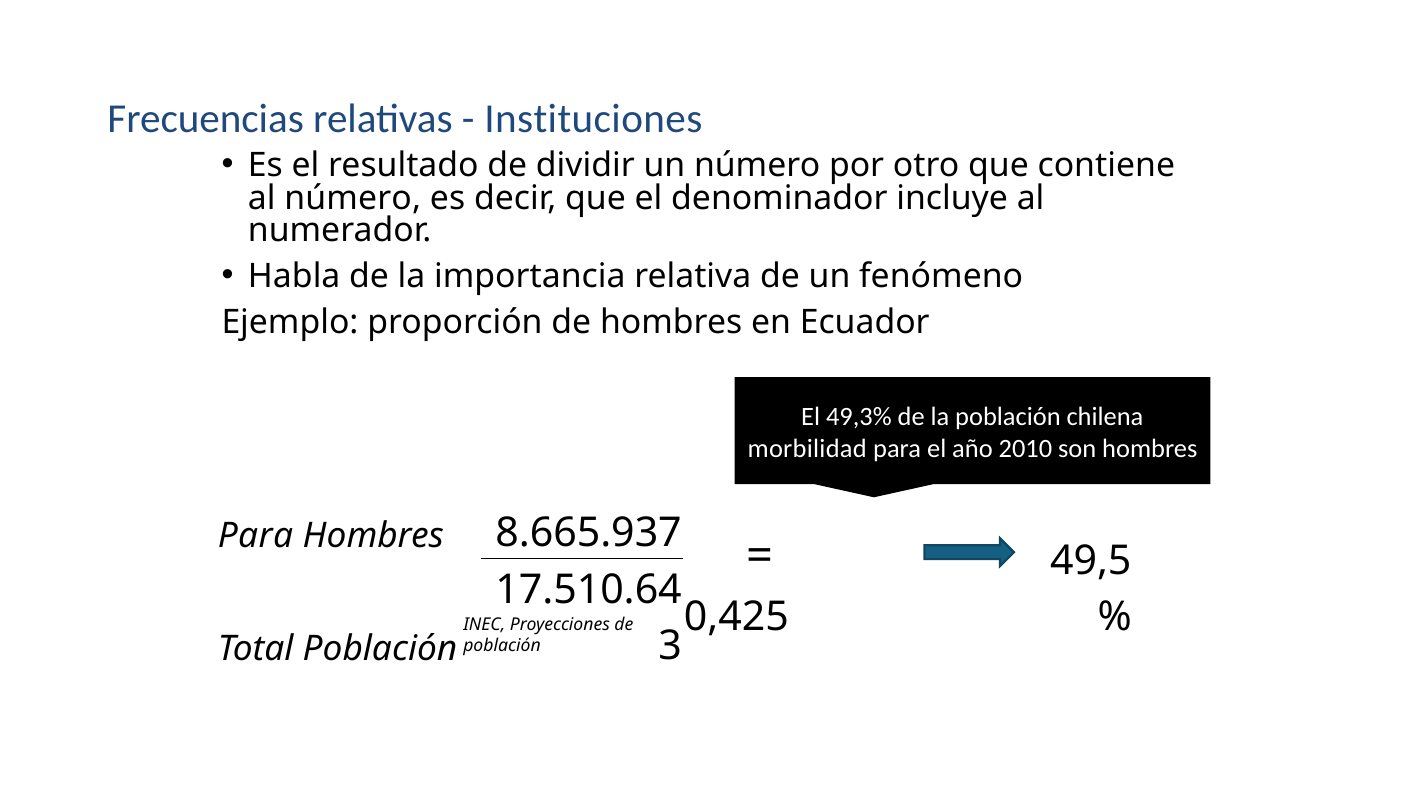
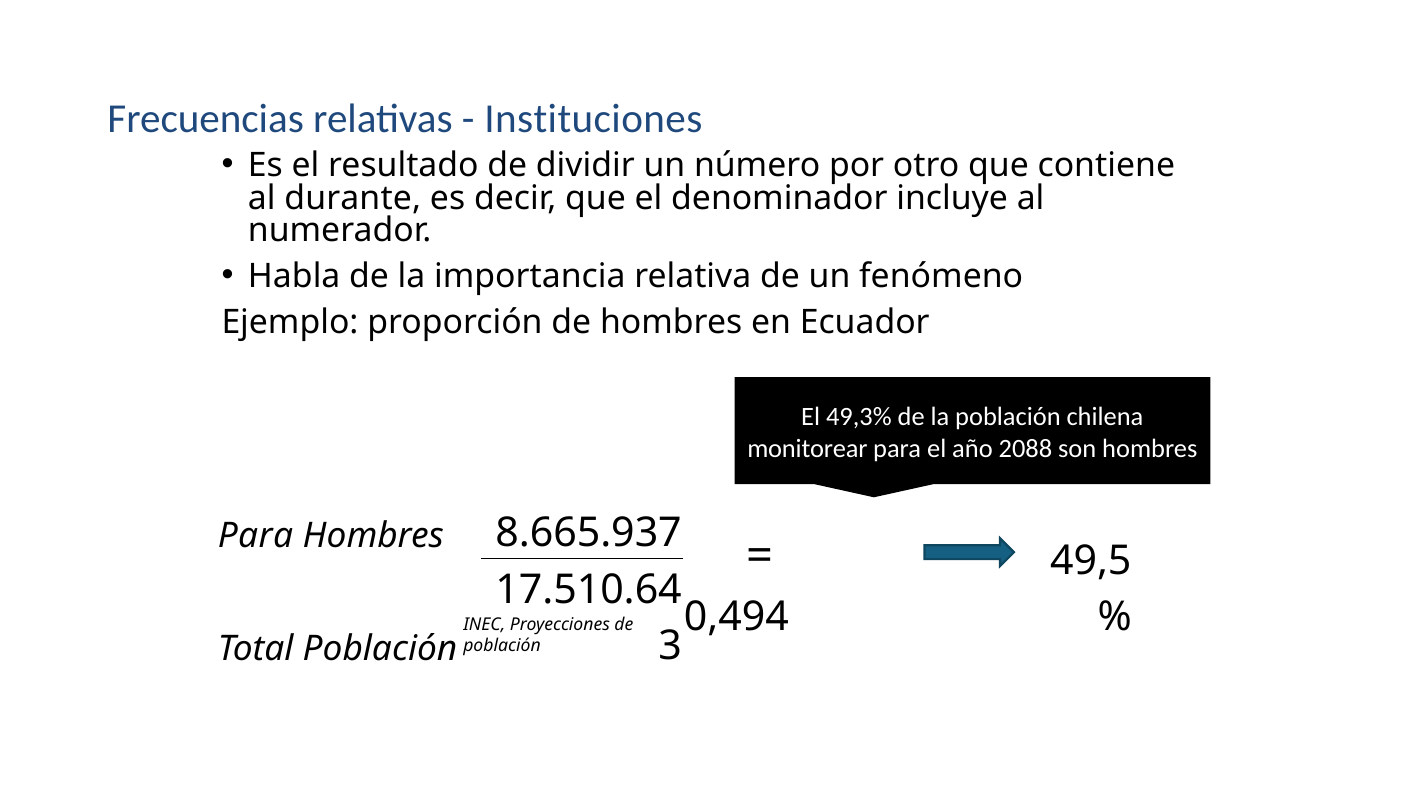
al número: número -> durante
morbilidad: morbilidad -> monitorear
2010: 2010 -> 2088
0,425: 0,425 -> 0,494
